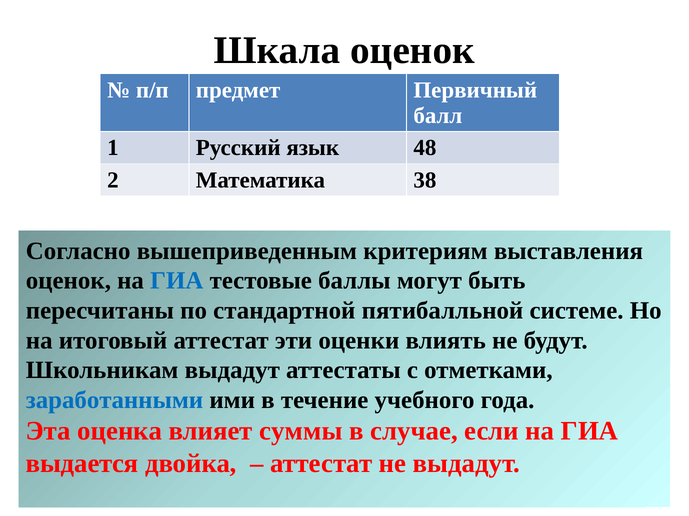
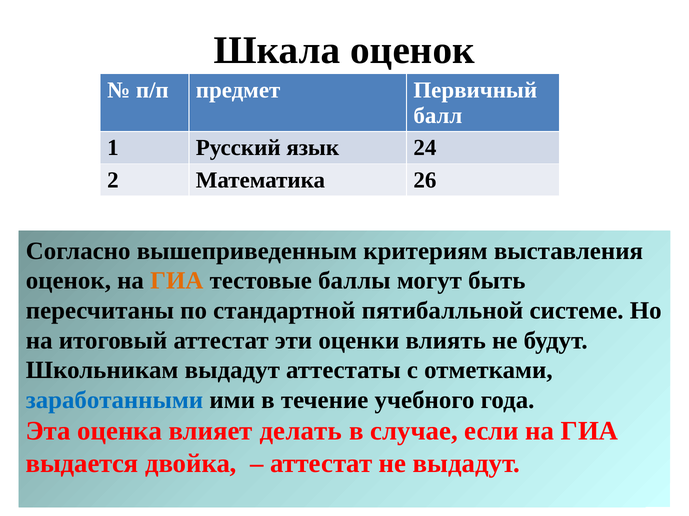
48: 48 -> 24
38: 38 -> 26
ГИА at (177, 281) colour: blue -> orange
суммы: суммы -> делать
